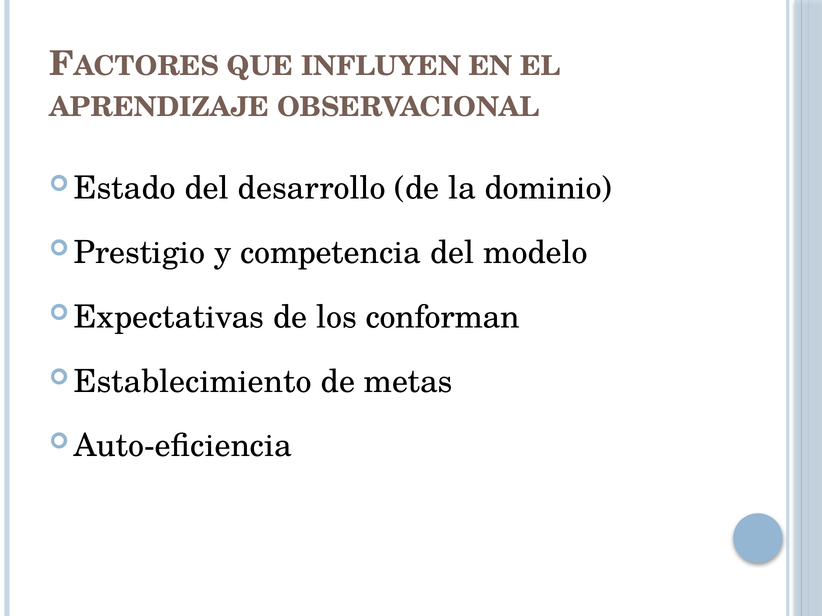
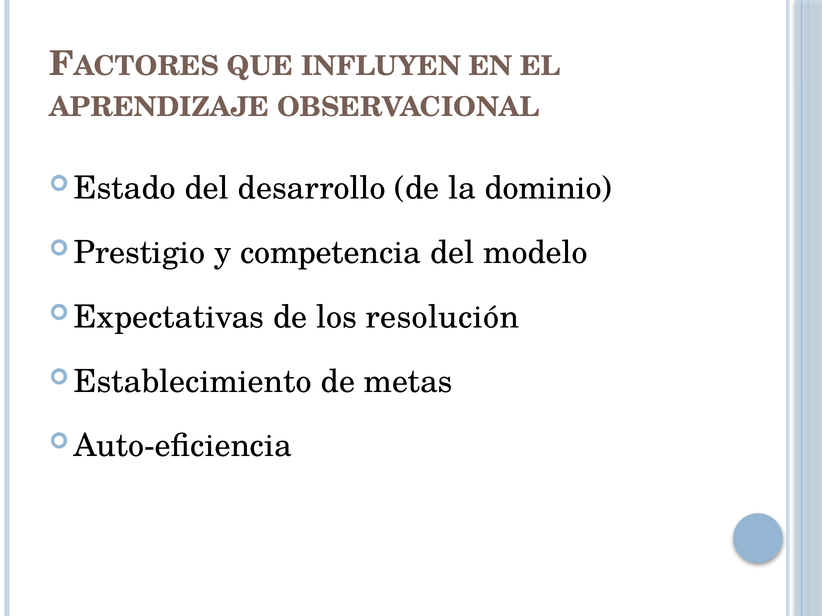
conforman: conforman -> resolución
